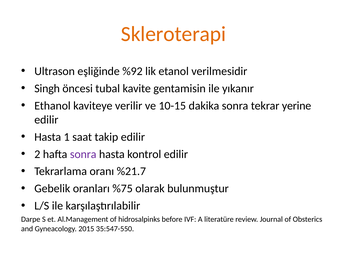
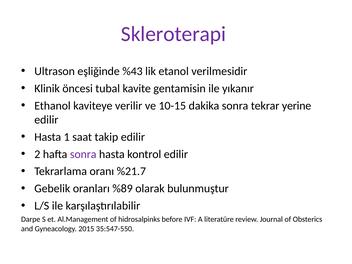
Skleroterapi colour: orange -> purple
%92: %92 -> %43
Singh: Singh -> Klinik
%75: %75 -> %89
